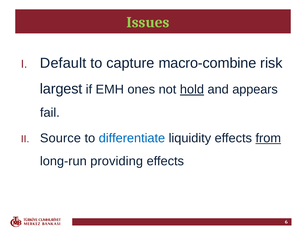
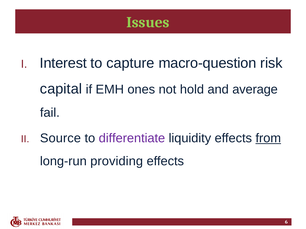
Default: Default -> Interest
macro-combine: macro-combine -> macro-question
largest: largest -> capital
hold underline: present -> none
appears: appears -> average
differentiate colour: blue -> purple
